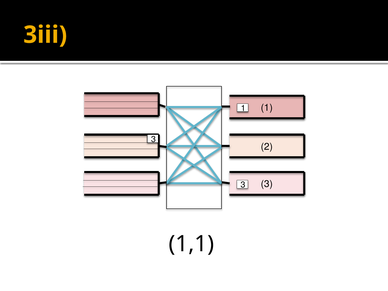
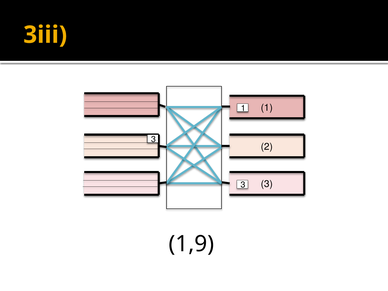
1,1: 1,1 -> 1,9
